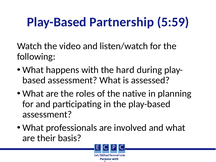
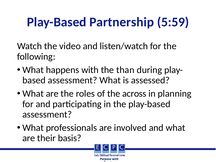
hard: hard -> than
native: native -> across
